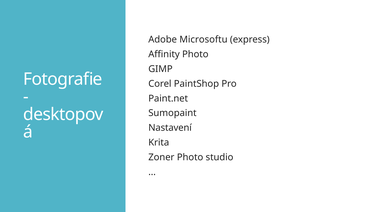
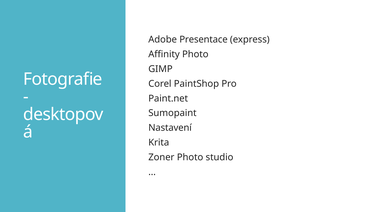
Microsoftu: Microsoftu -> Presentace
